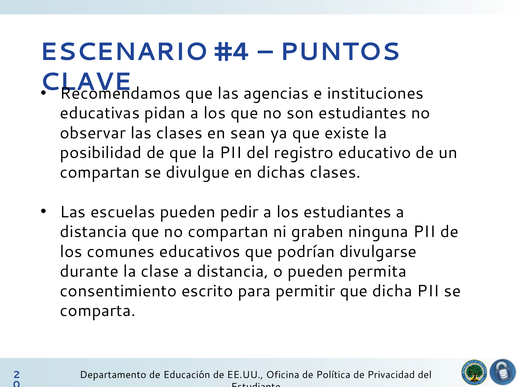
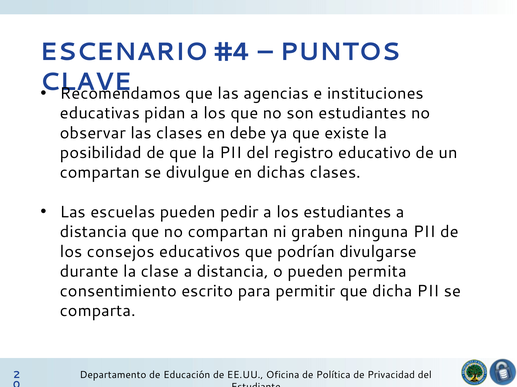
sean: sean -> debe
comunes: comunes -> consejos
